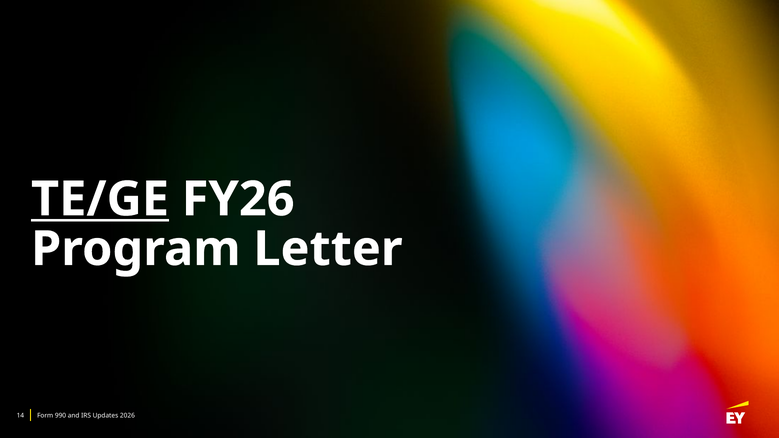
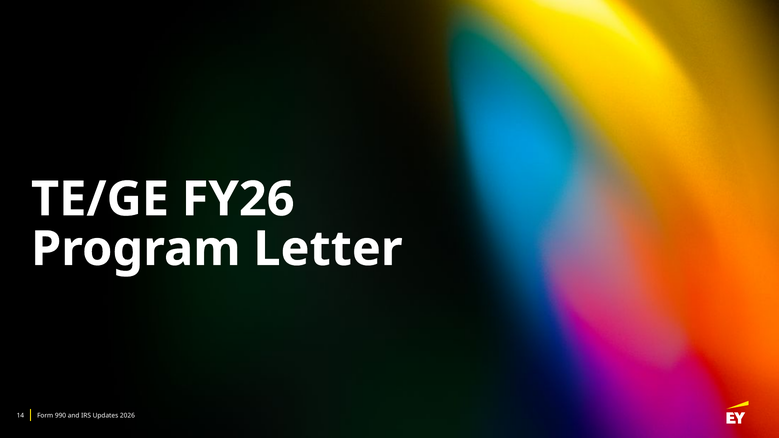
TE/GE underline: present -> none
